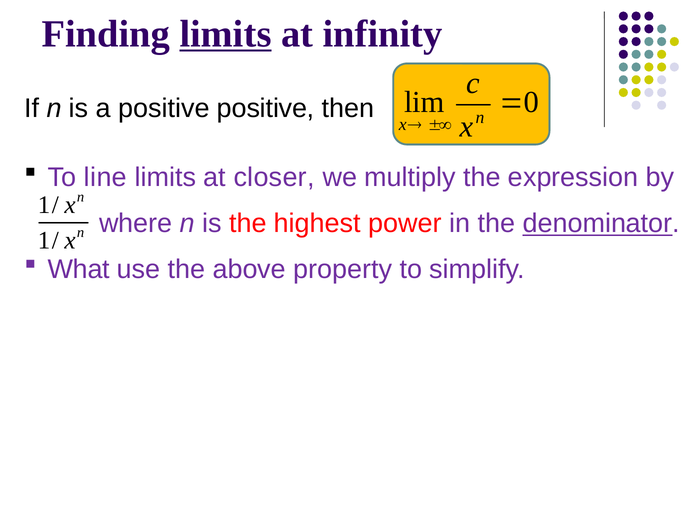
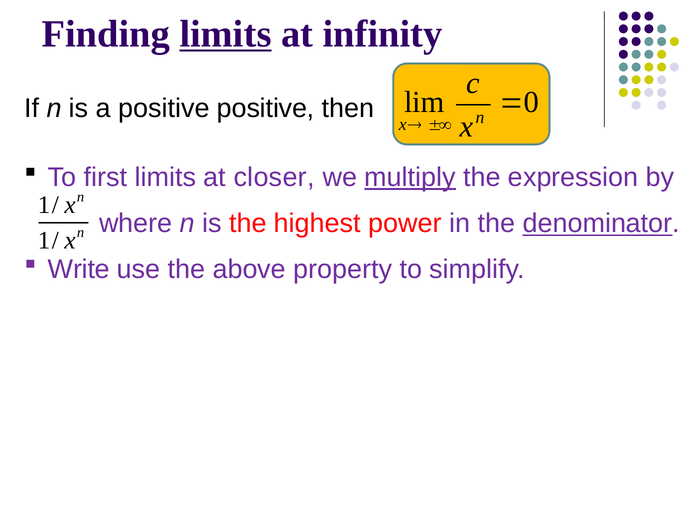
line: line -> first
multiply underline: none -> present
What: What -> Write
